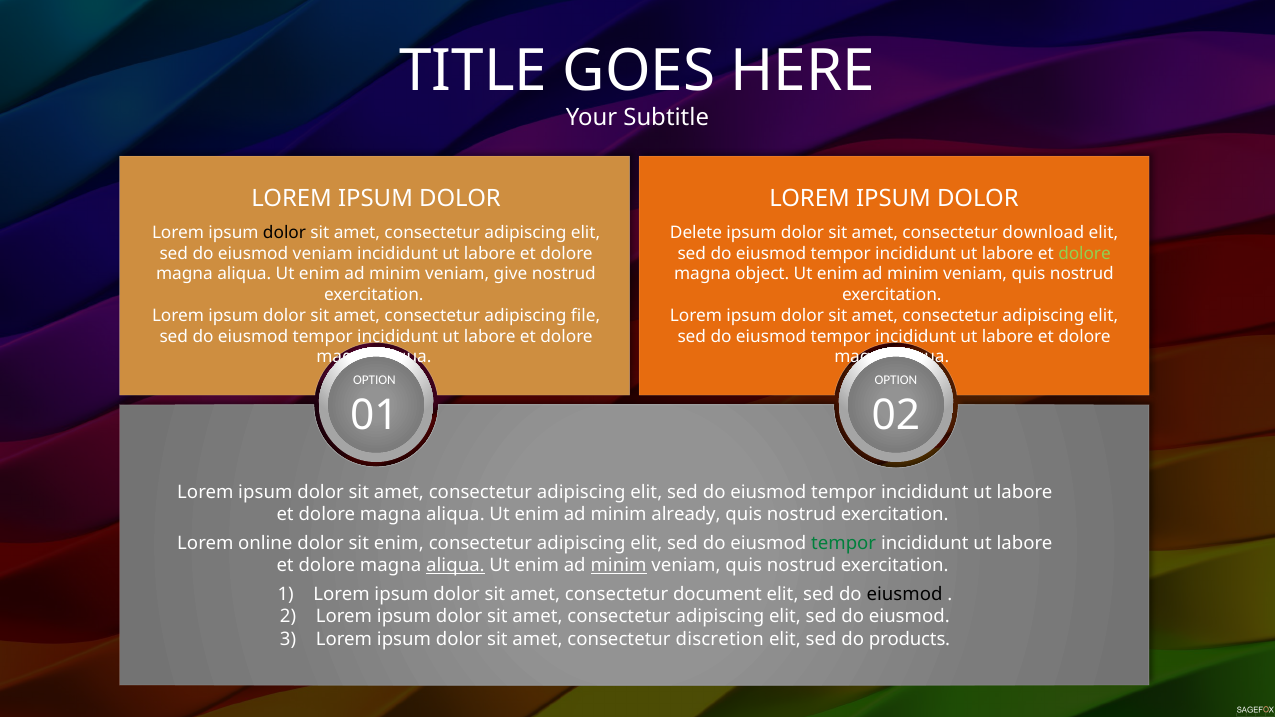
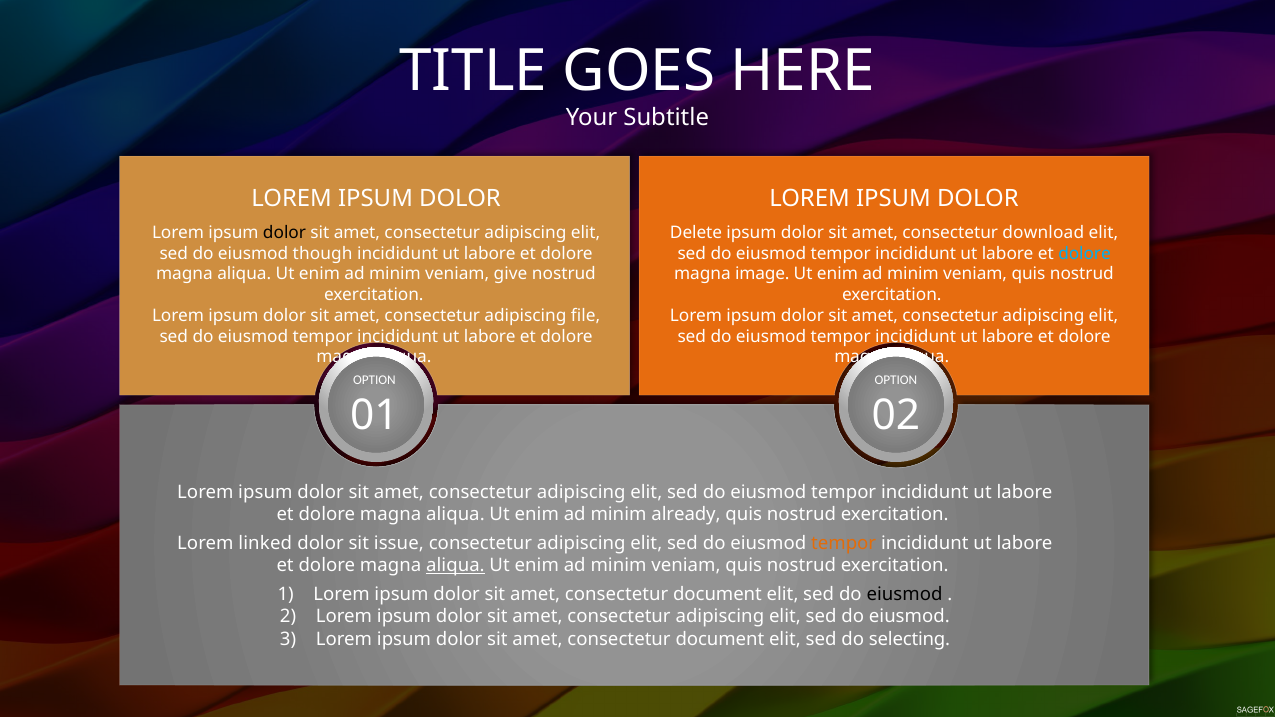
eiusmod veniam: veniam -> though
dolore at (1085, 253) colour: light green -> light blue
object: object -> image
online: online -> linked
sit enim: enim -> issue
tempor at (844, 544) colour: green -> orange
minim at (619, 566) underline: present -> none
discretion at (720, 639): discretion -> document
products: products -> selecting
